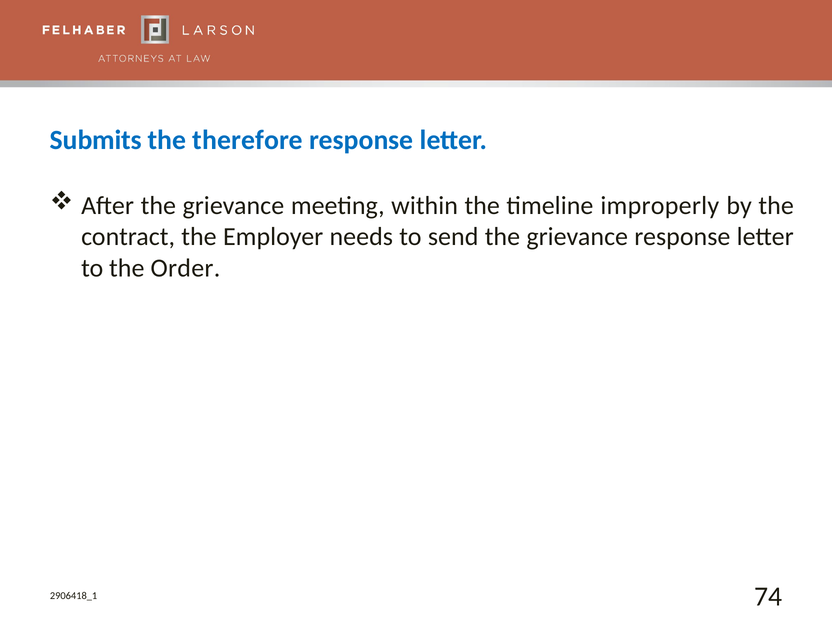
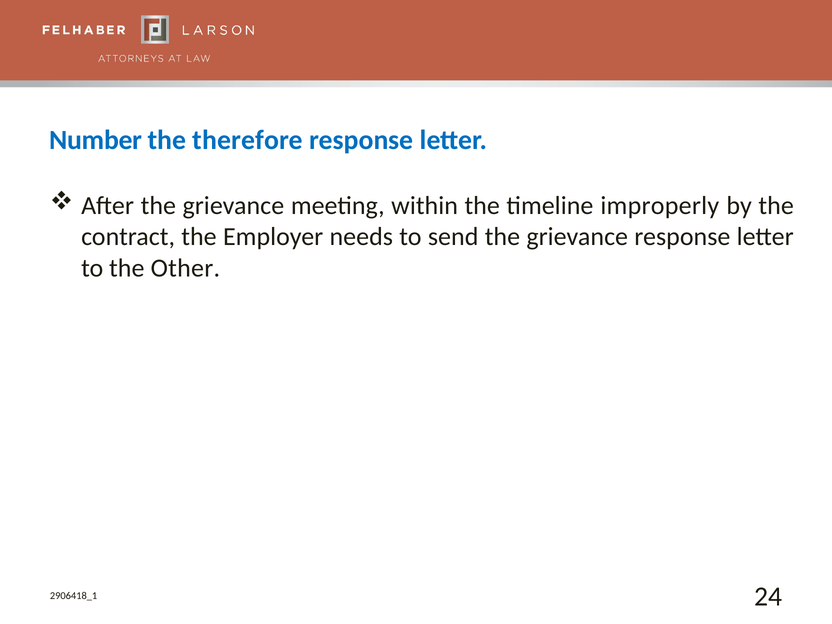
Submits: Submits -> Number
Order: Order -> Other
74: 74 -> 24
